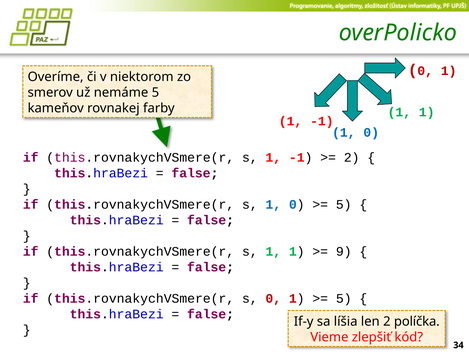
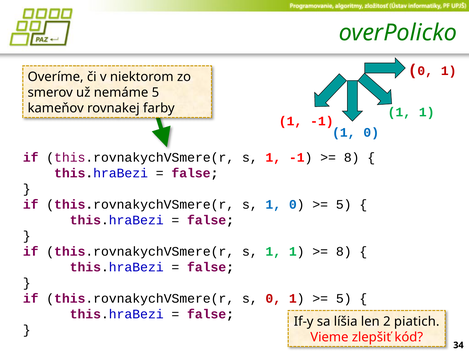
2 at (352, 158): 2 -> 8
9 at (344, 251): 9 -> 8
políčka: políčka -> piatich
